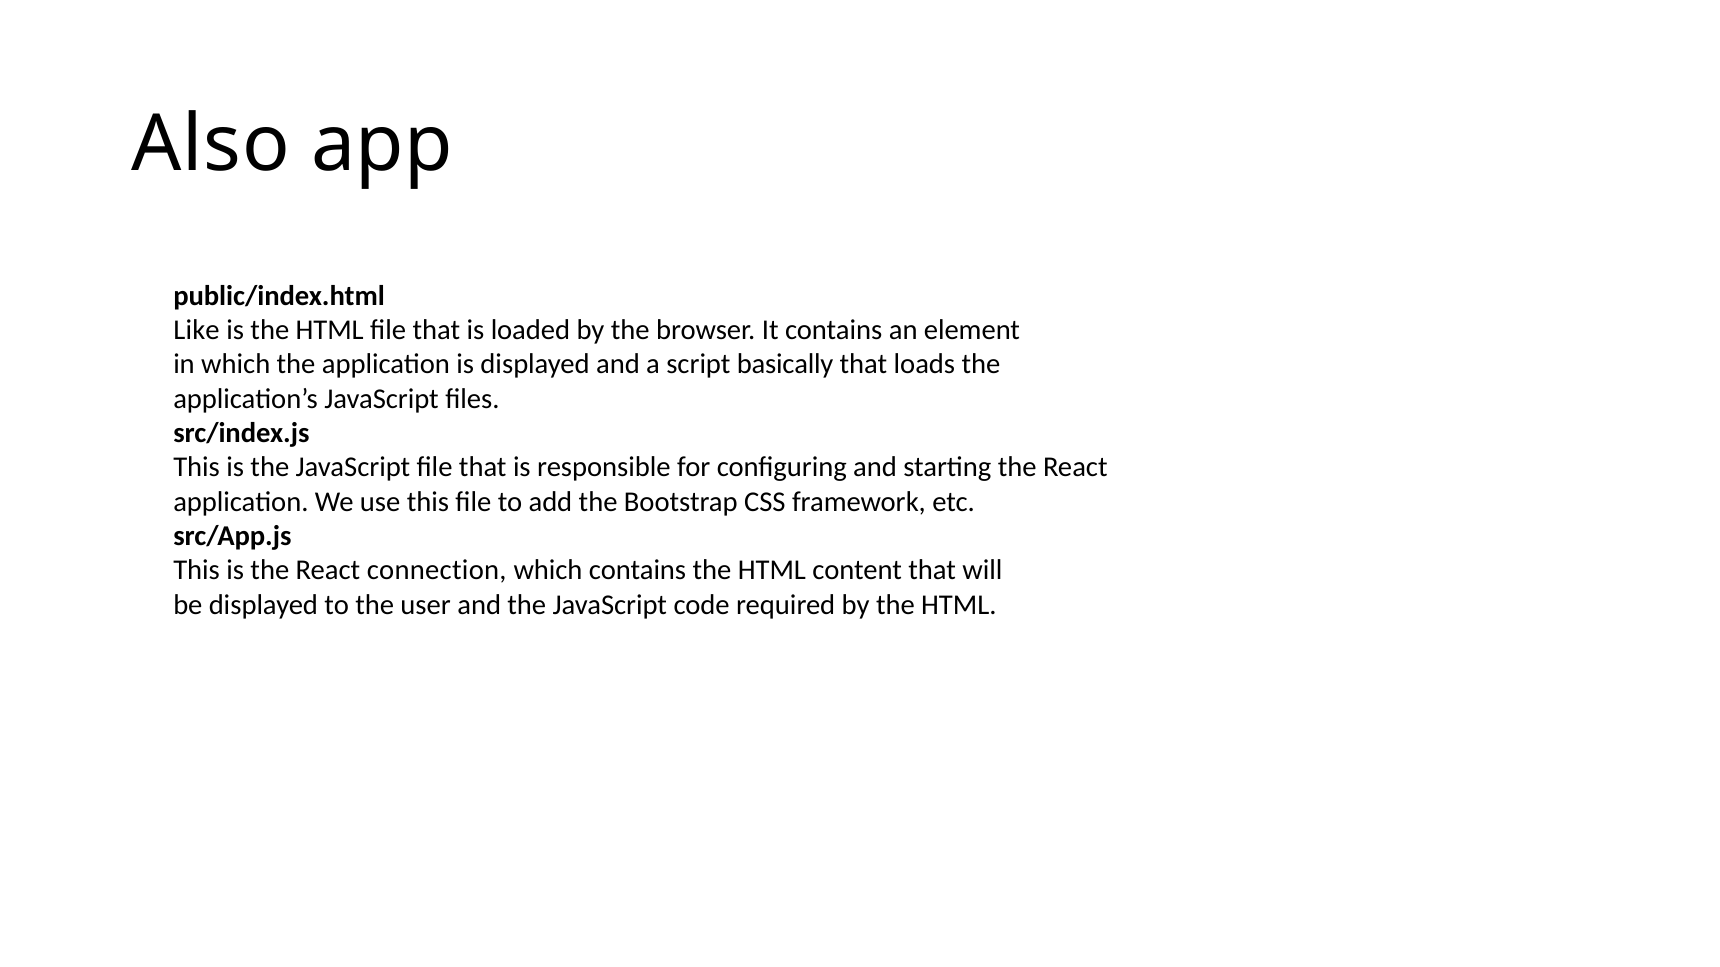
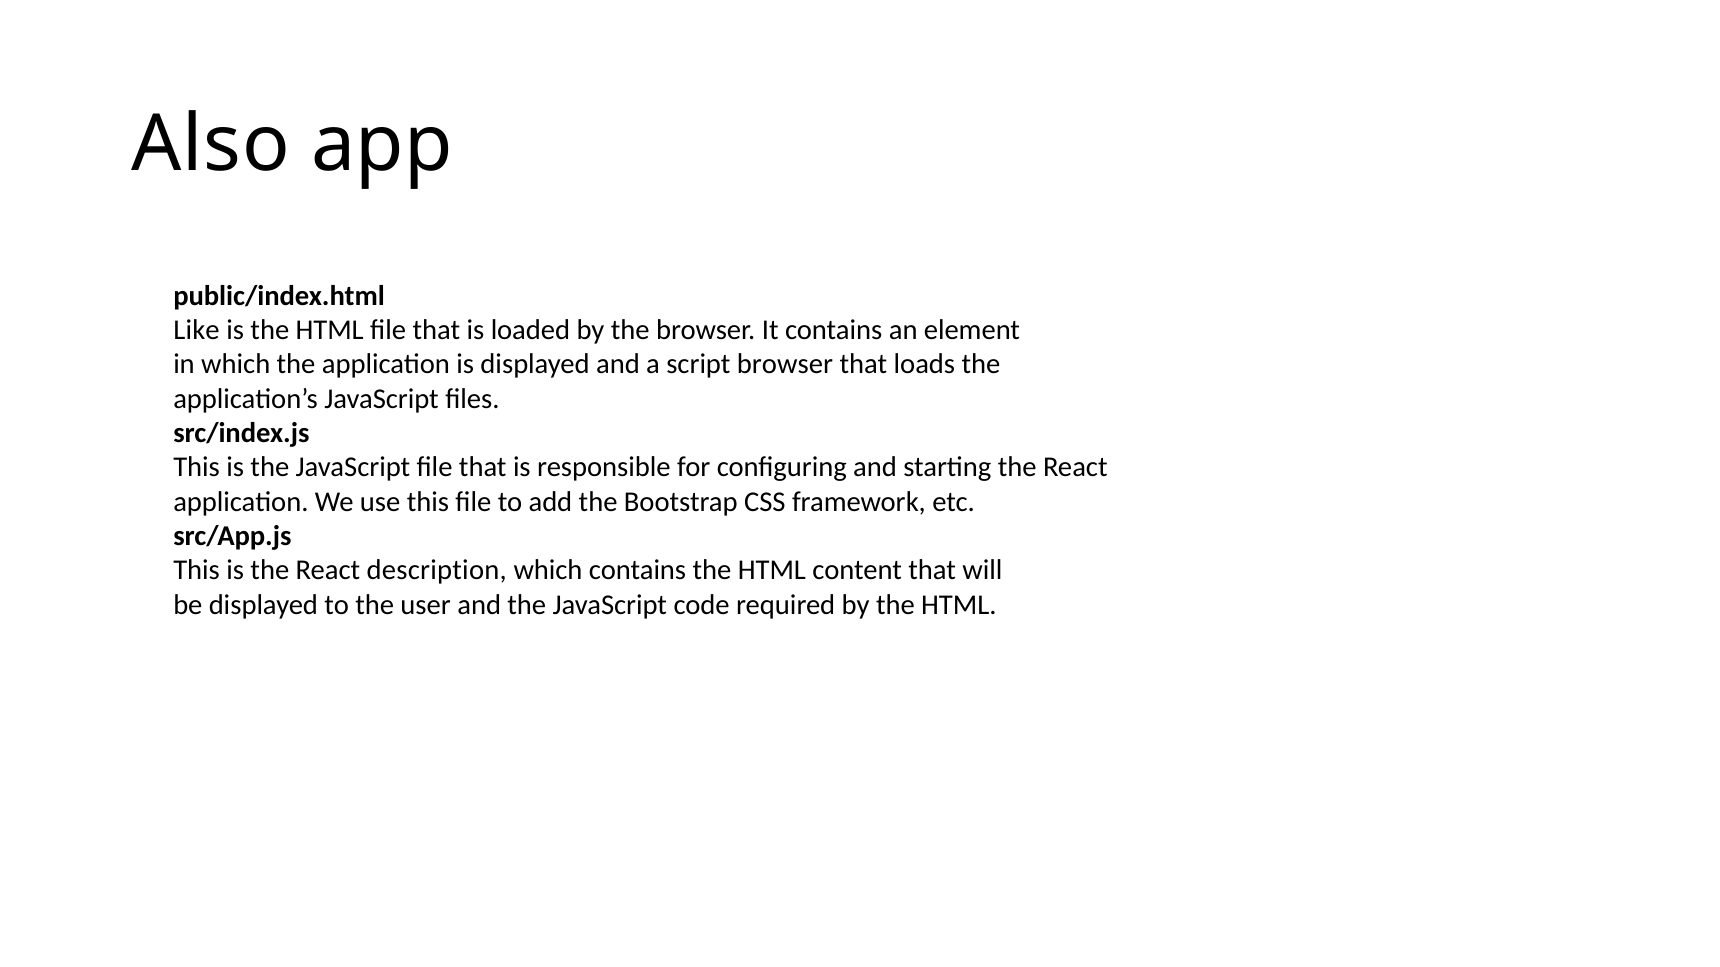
script basically: basically -> browser
connection: connection -> description
